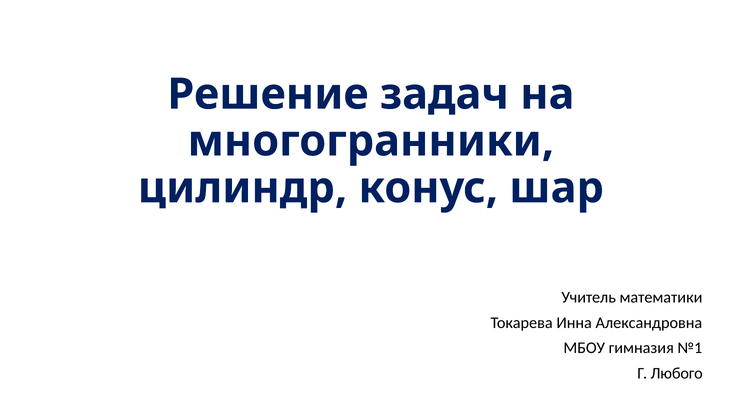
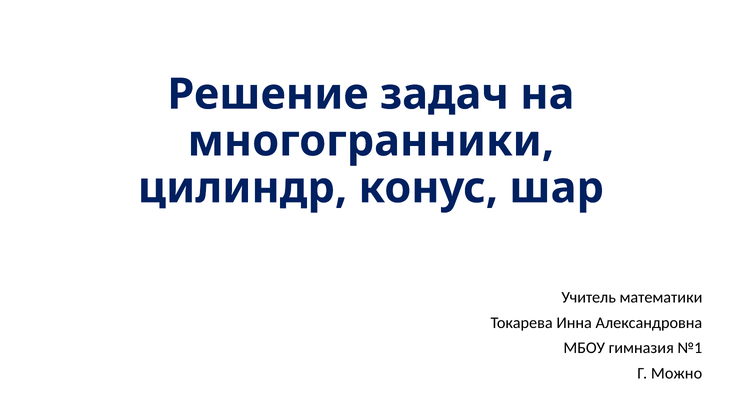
Любого: Любого -> Можно
